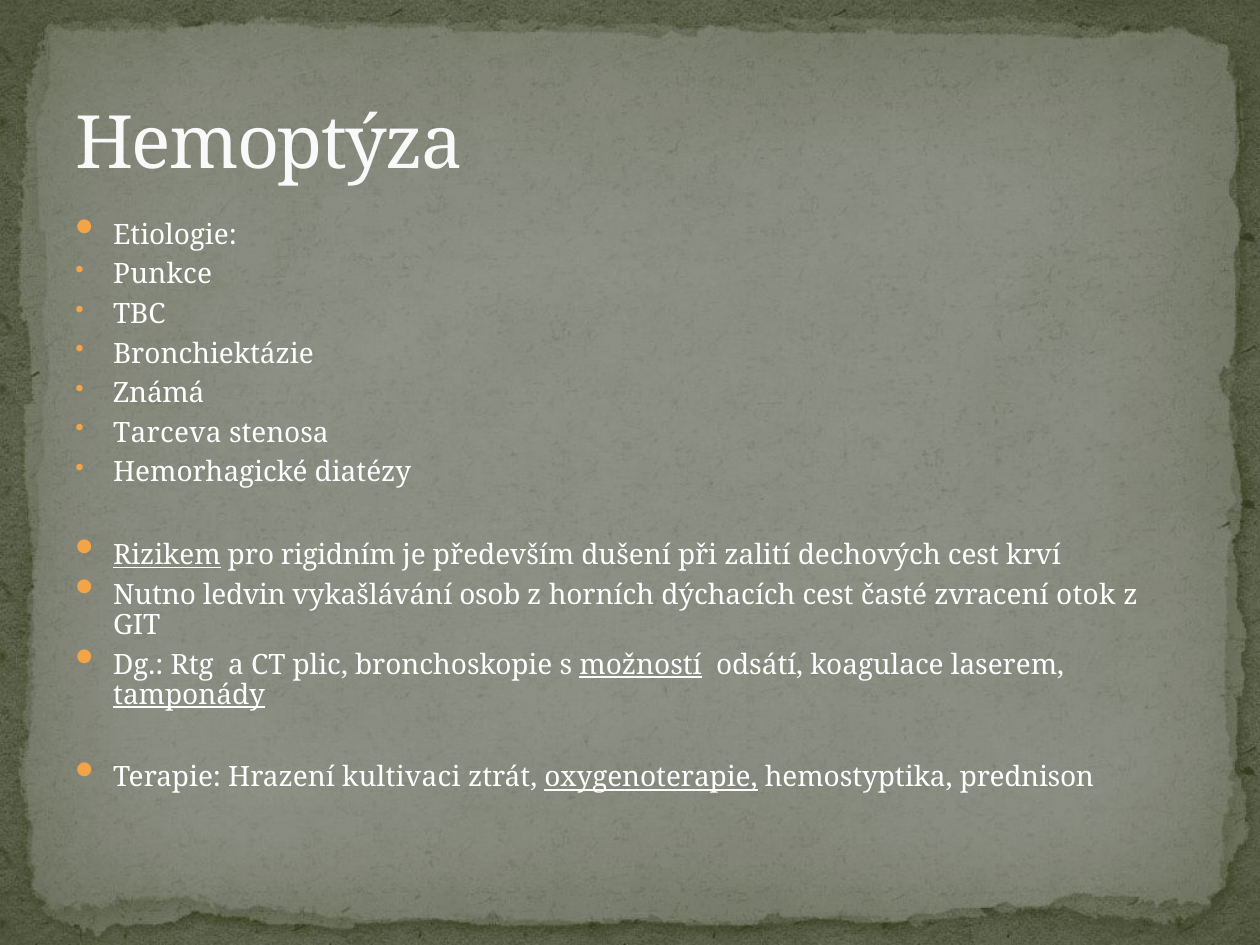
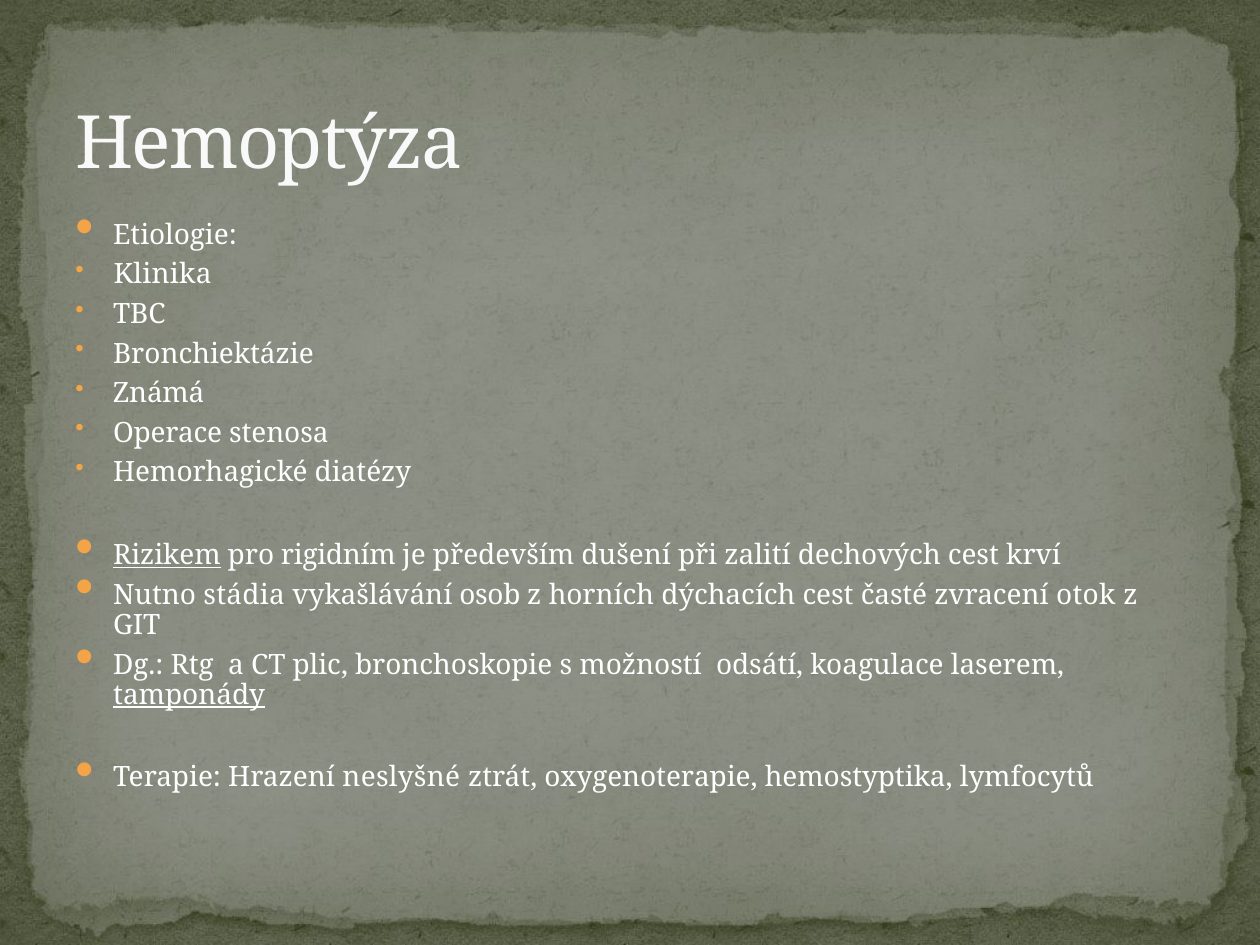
Punkce: Punkce -> Klinika
Tarceva: Tarceva -> Operace
ledvin: ledvin -> stádia
možností underline: present -> none
kultivaci: kultivaci -> neslyšné
oxygenoterapie underline: present -> none
prednison: prednison -> lymfocytů
